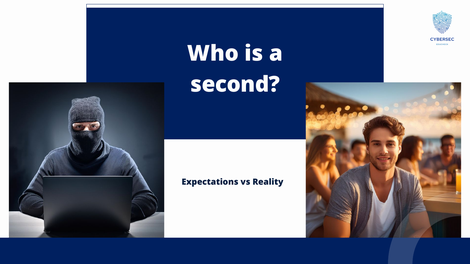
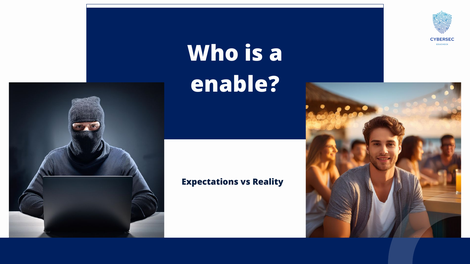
second: second -> enable
